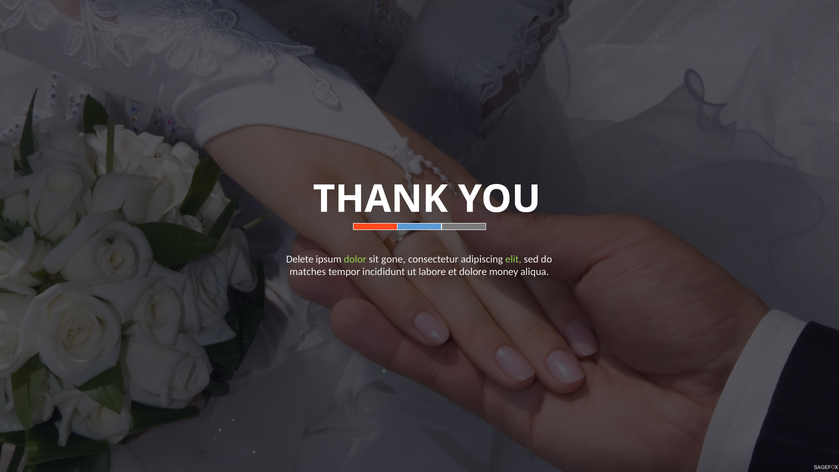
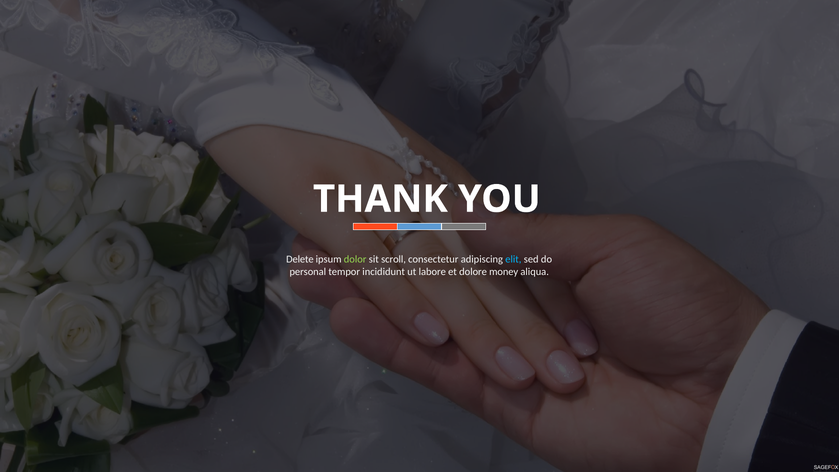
gone: gone -> scroll
elit colour: light green -> light blue
matches: matches -> personal
